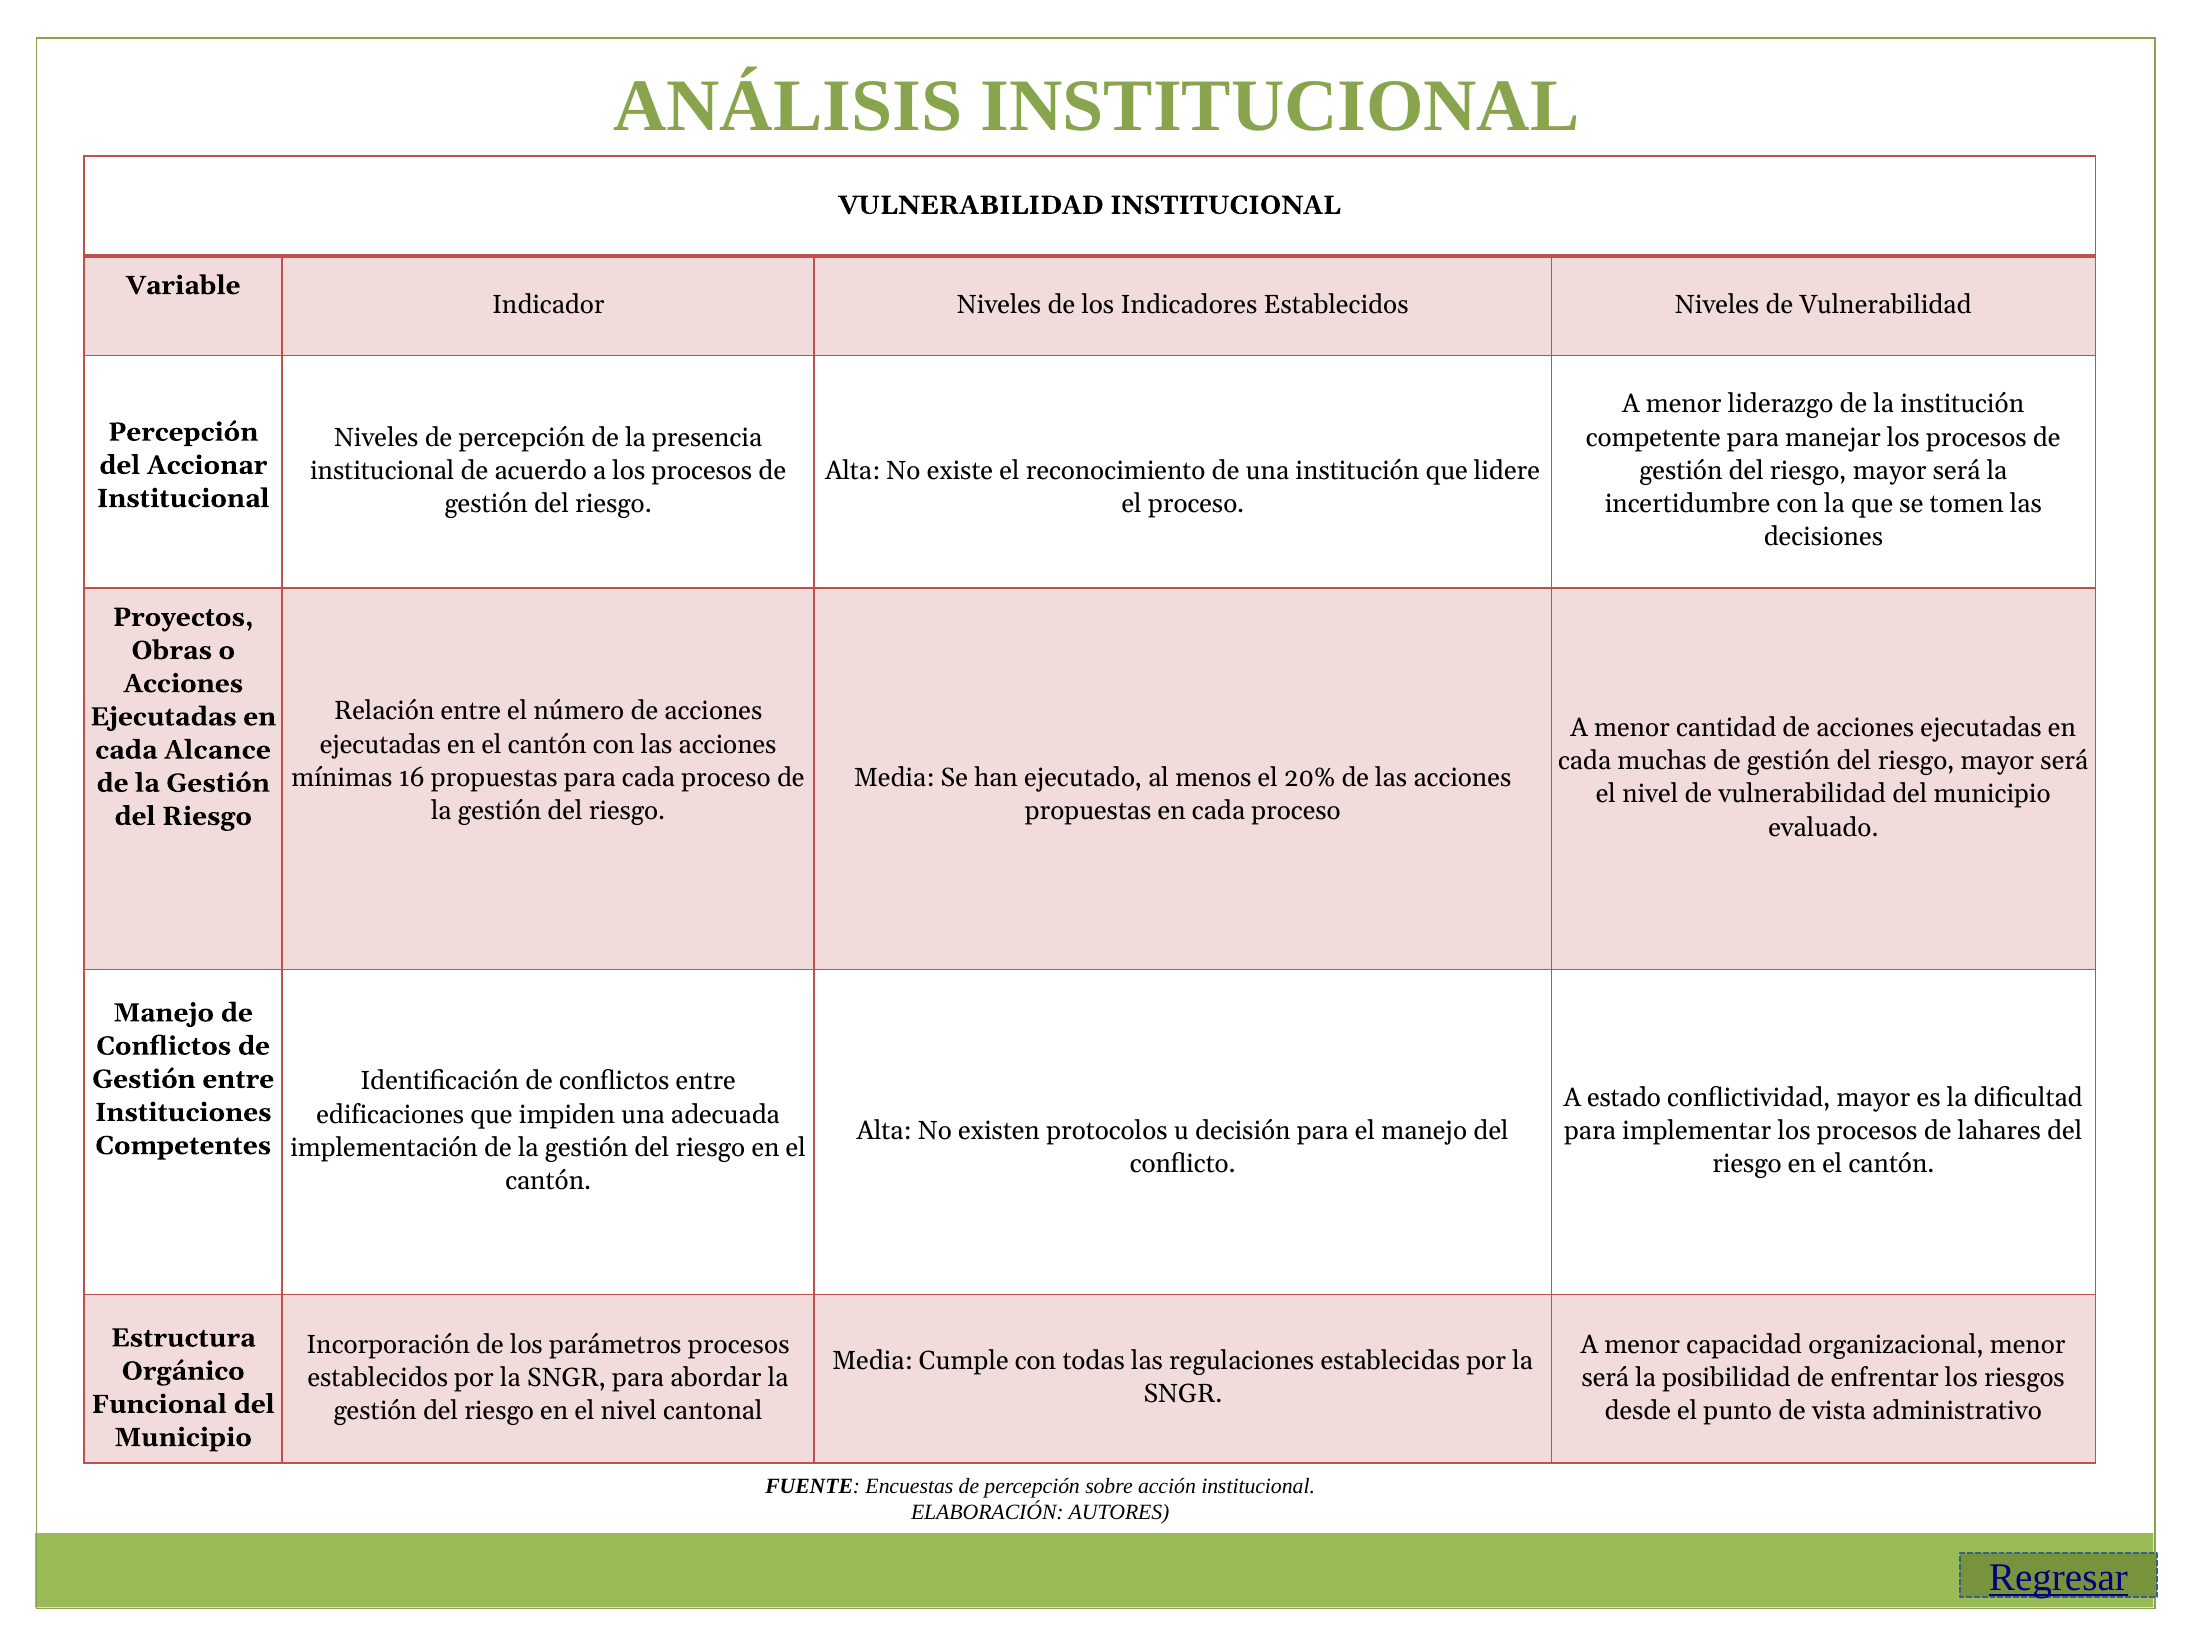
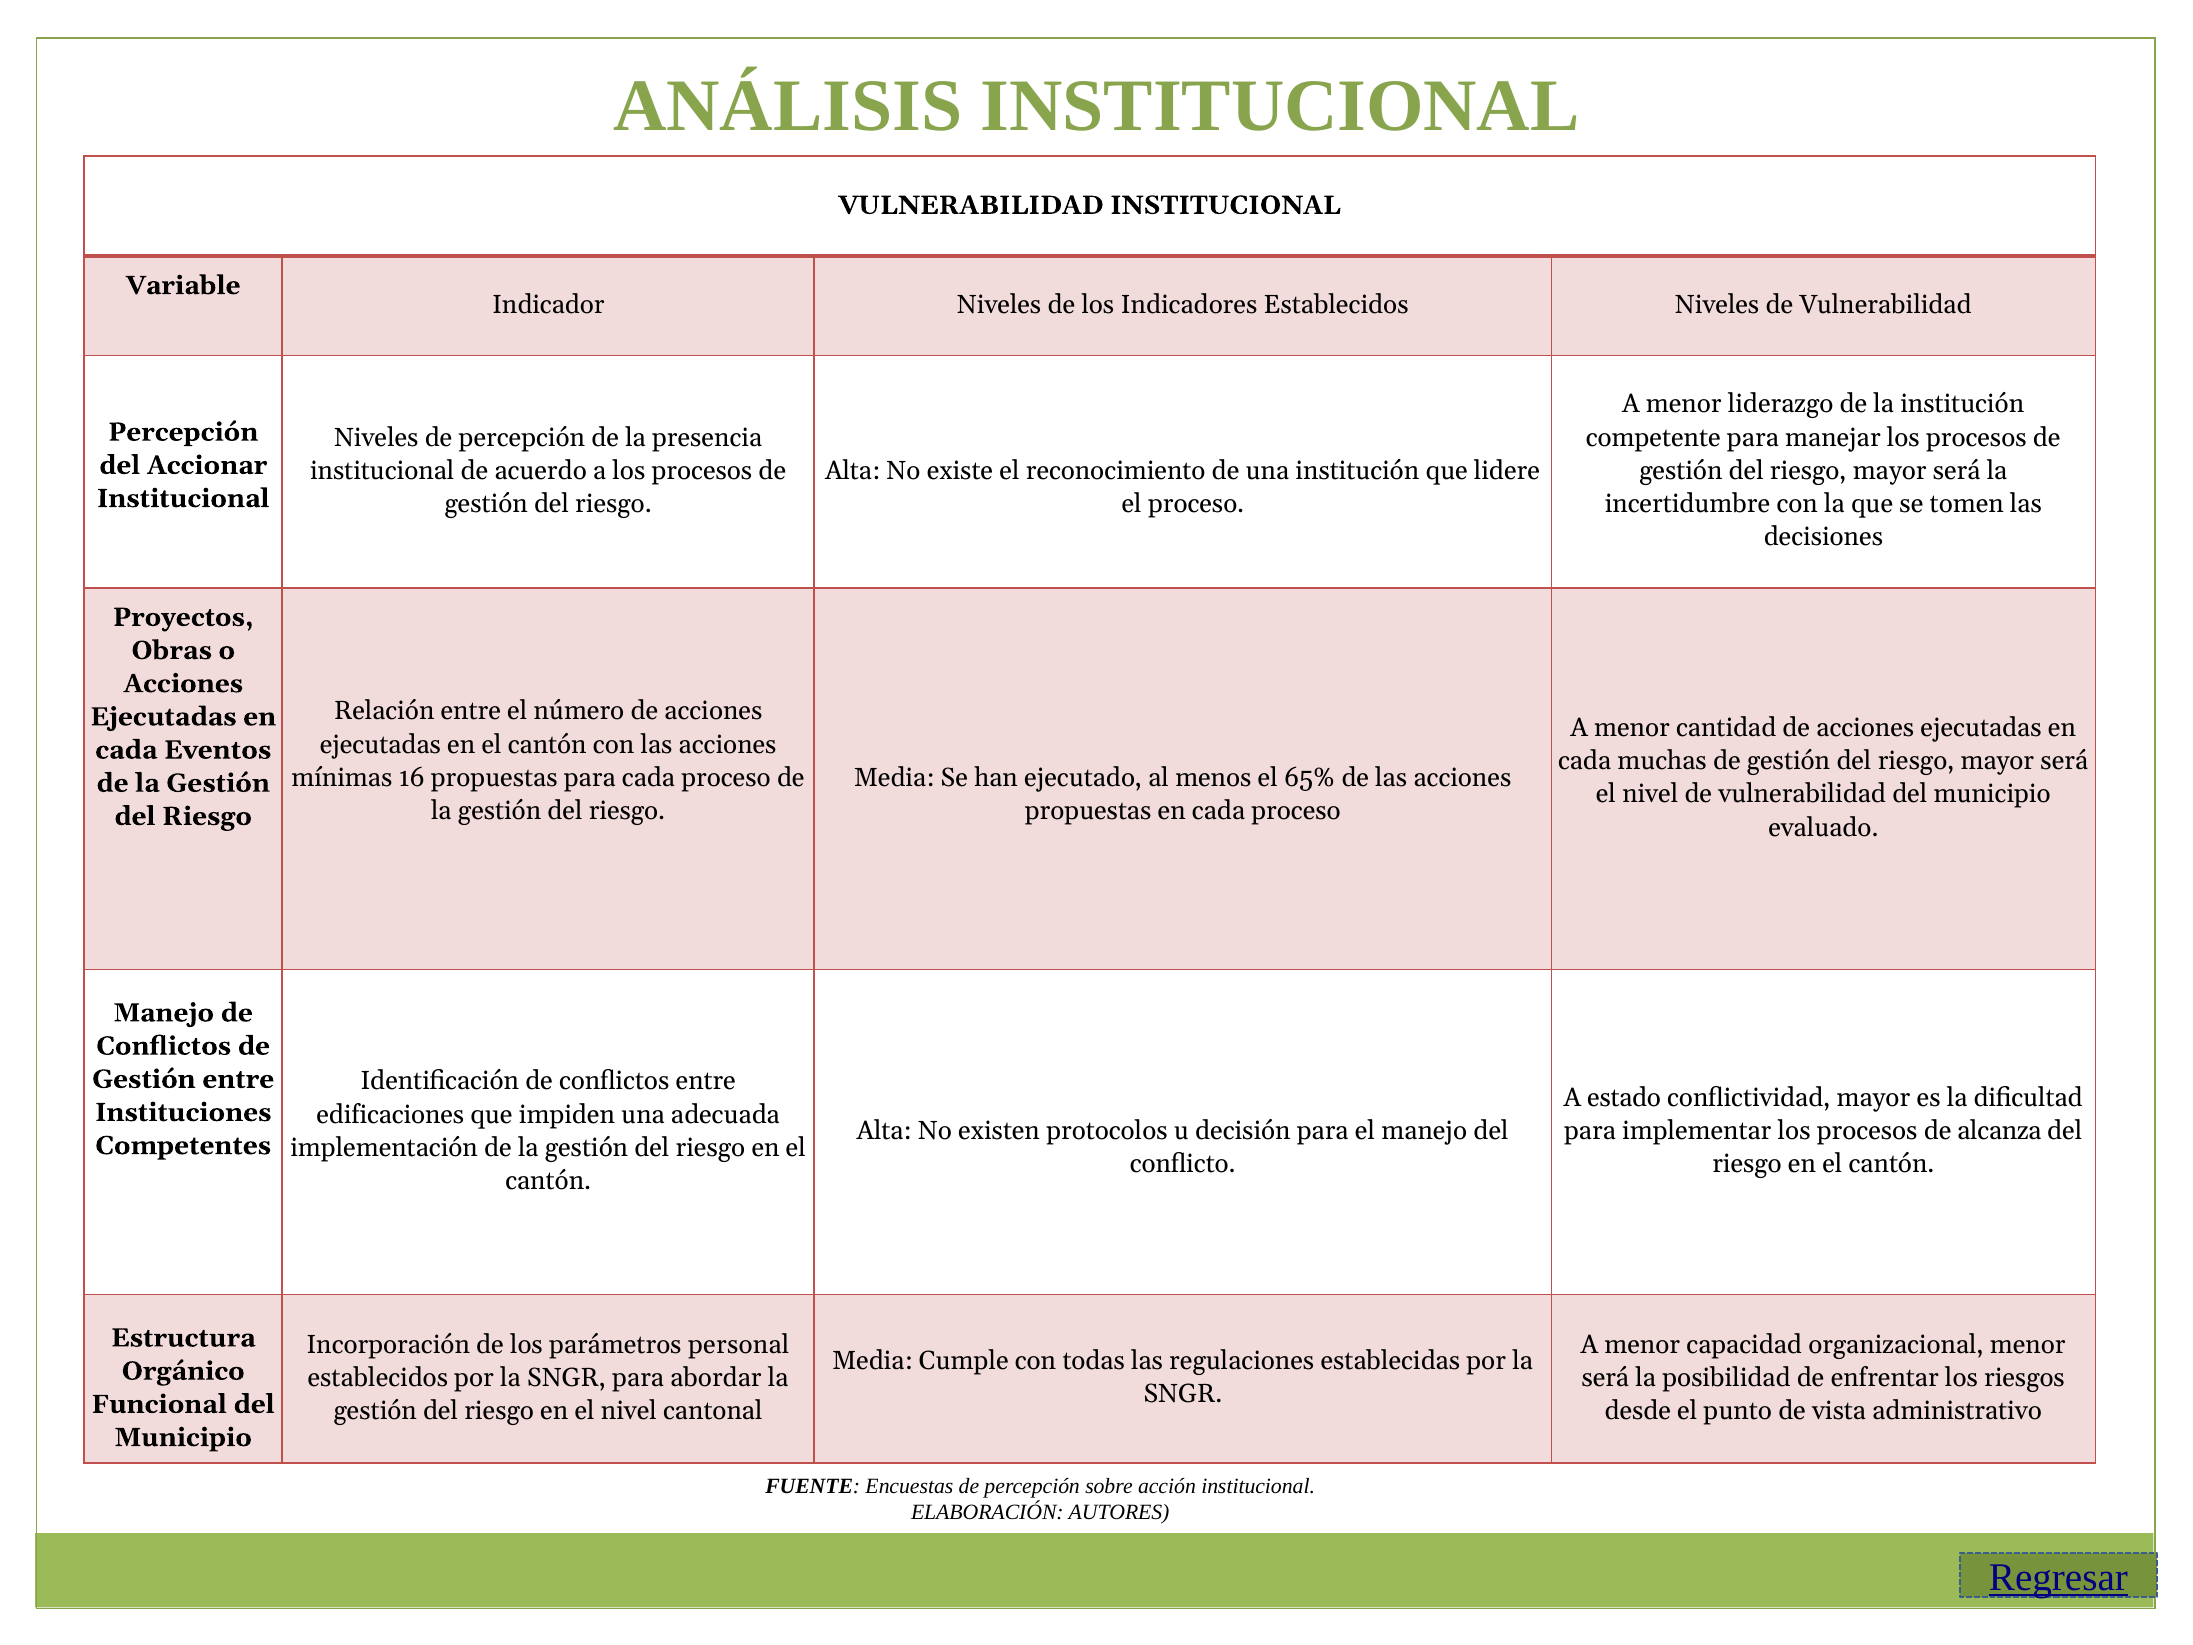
Alcance: Alcance -> Eventos
20%: 20% -> 65%
lahares: lahares -> alcanza
parámetros procesos: procesos -> personal
